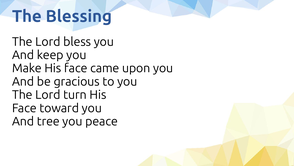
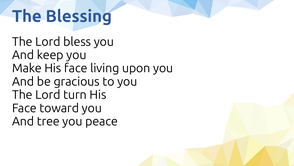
came: came -> living
